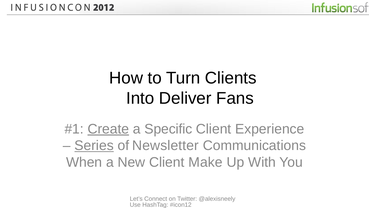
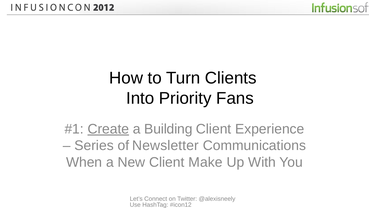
Deliver: Deliver -> Priority
Specific: Specific -> Building
Series underline: present -> none
